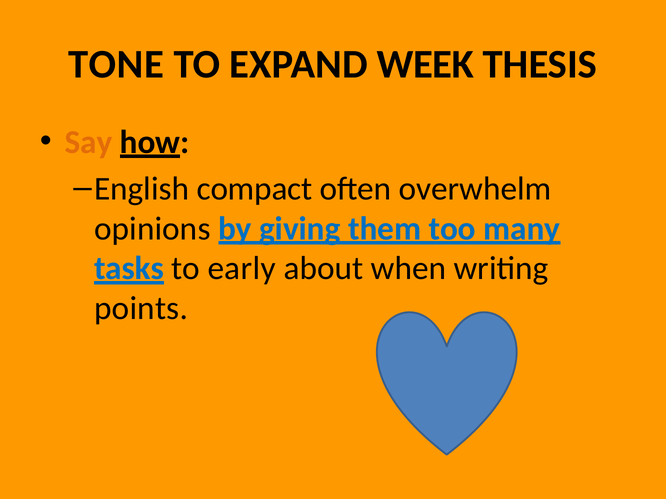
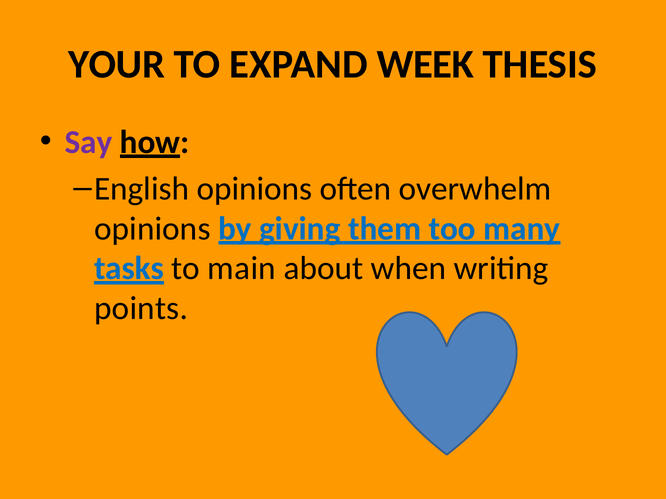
TONE: TONE -> YOUR
Say colour: orange -> purple
English compact: compact -> opinions
early: early -> main
